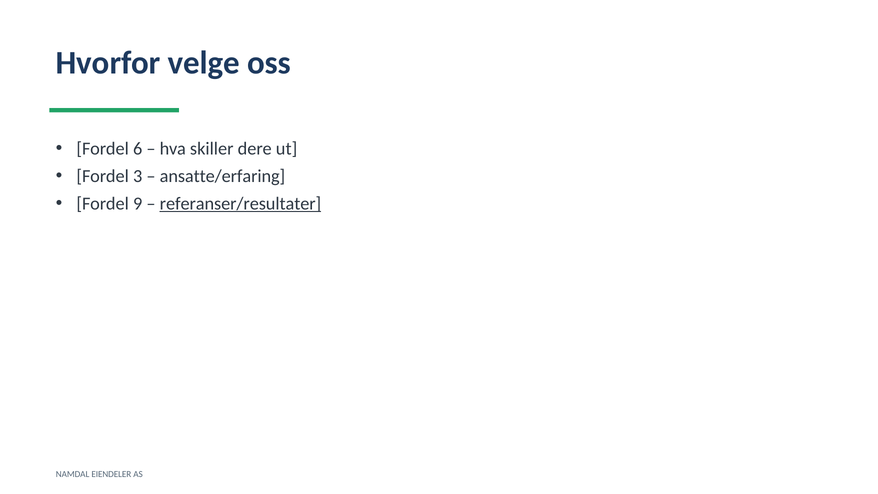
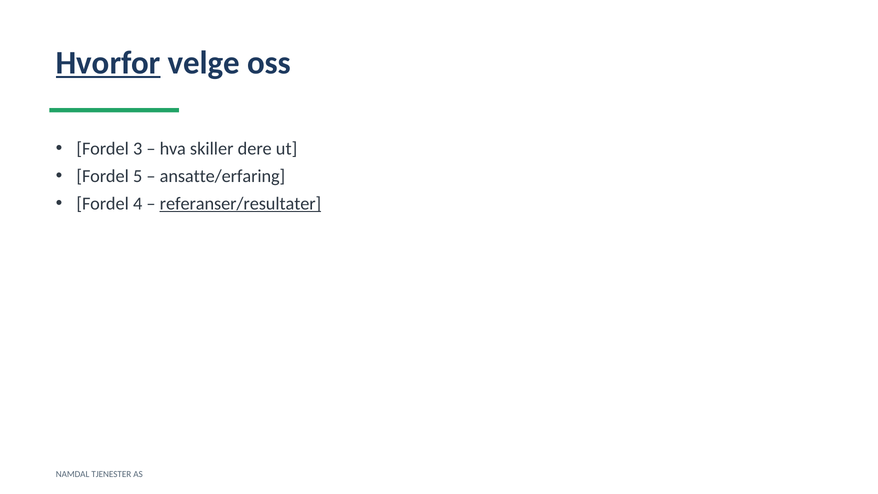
Hvorfor underline: none -> present
6: 6 -> 3
3: 3 -> 5
9: 9 -> 4
EIENDELER: EIENDELER -> TJENESTER
